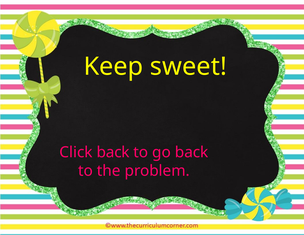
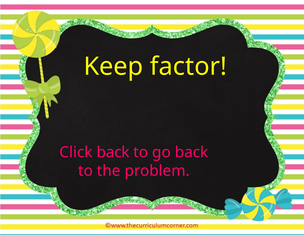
sweet: sweet -> factor
